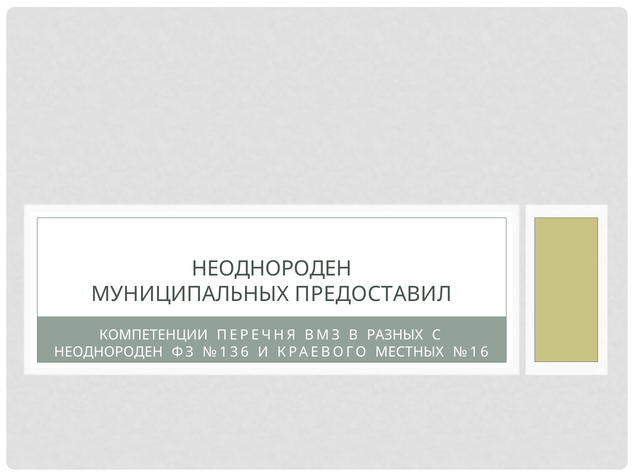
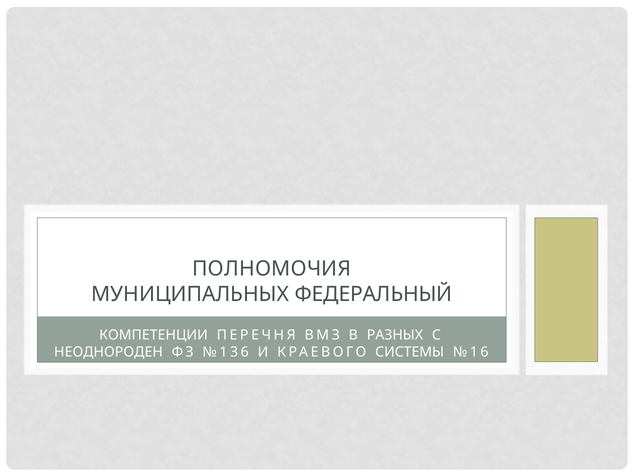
НЕОДНОРОДЕН at (272, 269): НЕОДНОРОДЕН -> ПОЛНОМОЧИЯ
ПРЕДОСТАВИЛ: ПРЕДОСТАВИЛ -> ФЕДЕРАЛЬНЫЙ
МЕСТНЫХ: МЕСТНЫХ -> СИСТЕМЫ
